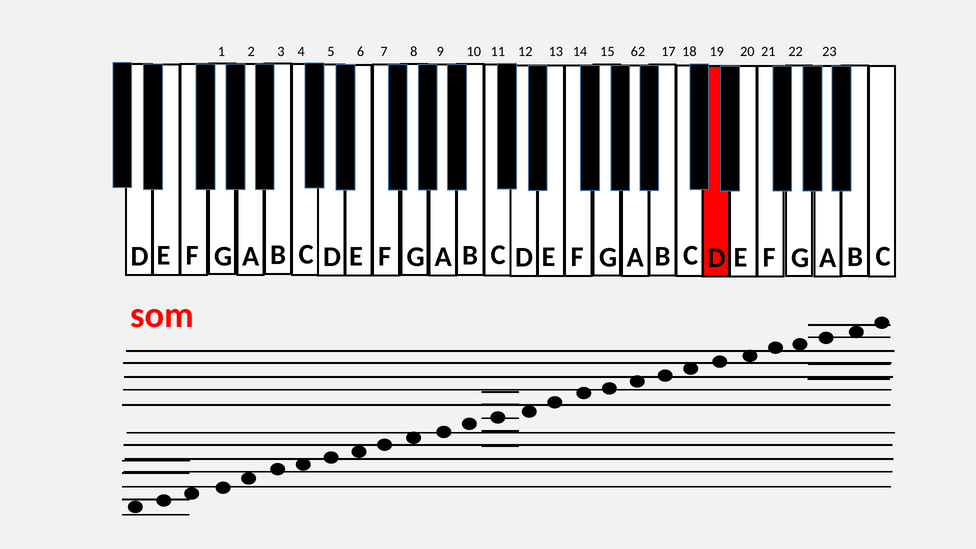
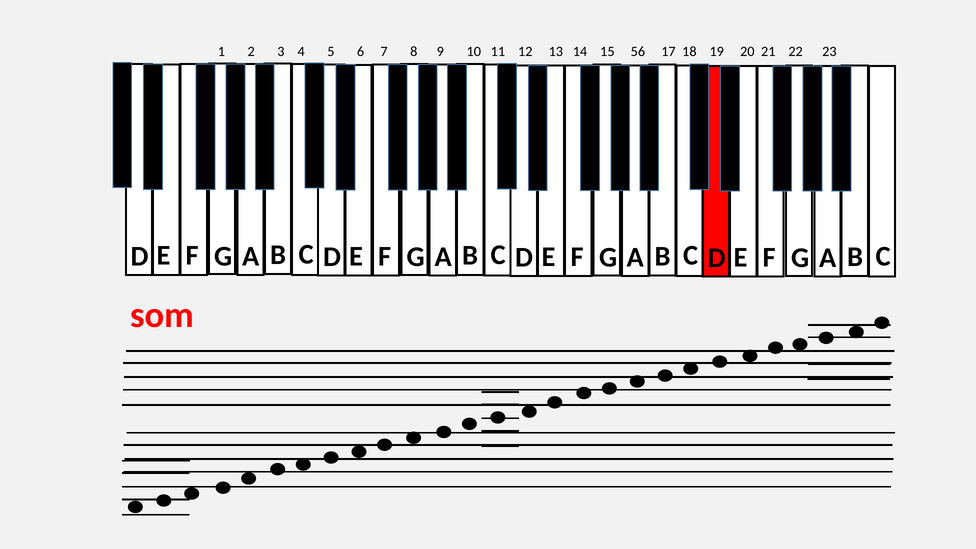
62: 62 -> 56
